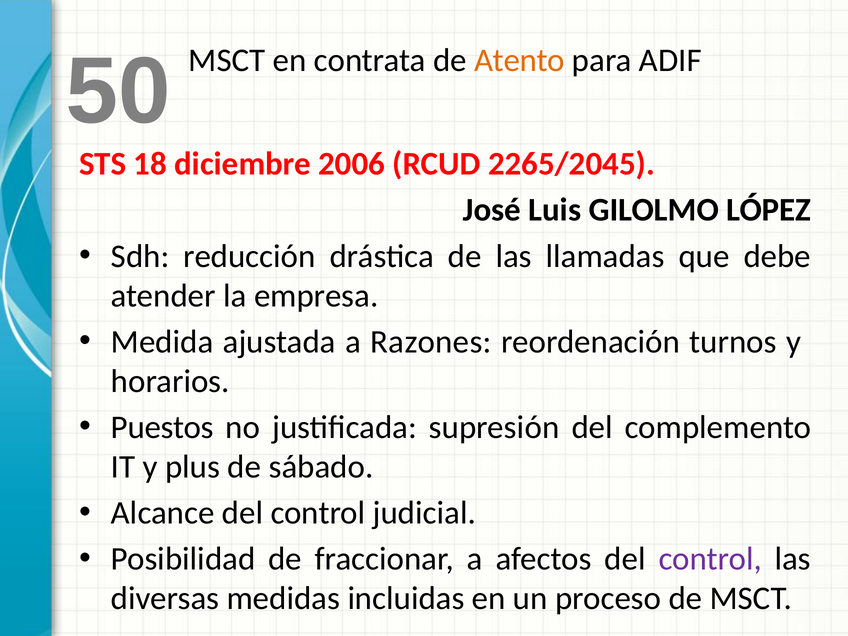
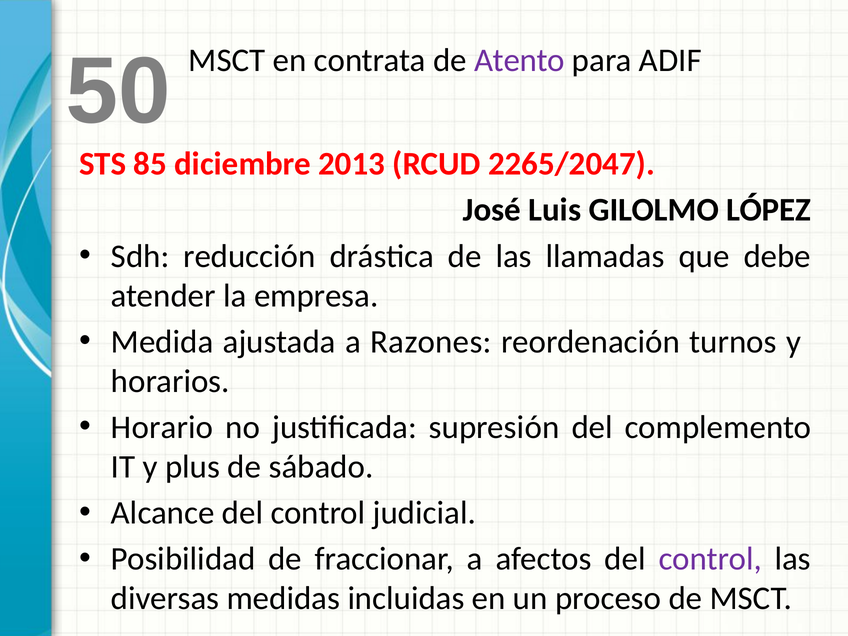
Atento colour: orange -> purple
18: 18 -> 85
2006: 2006 -> 2013
2265/2045: 2265/2045 -> 2265/2047
Puestos: Puestos -> Horario
